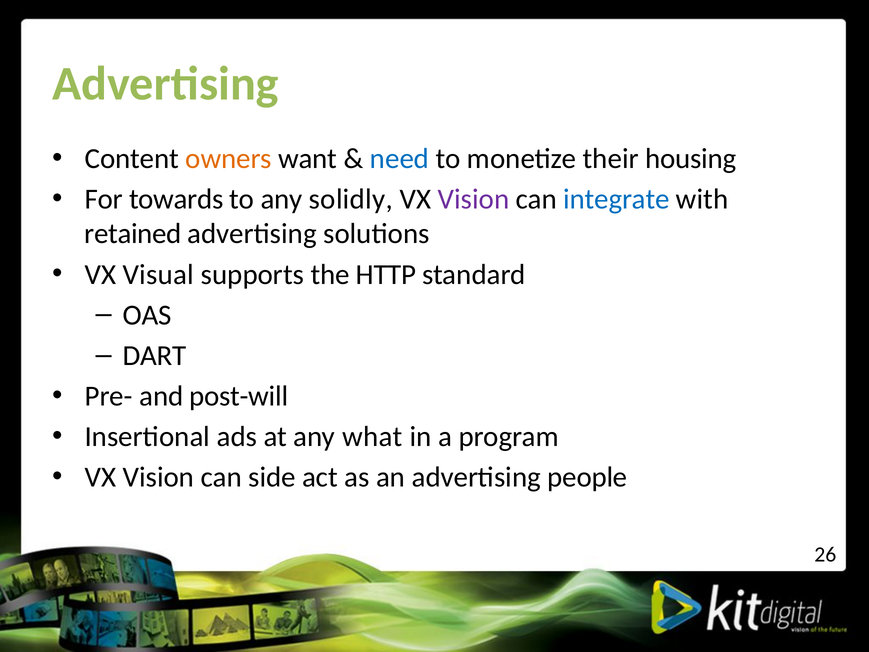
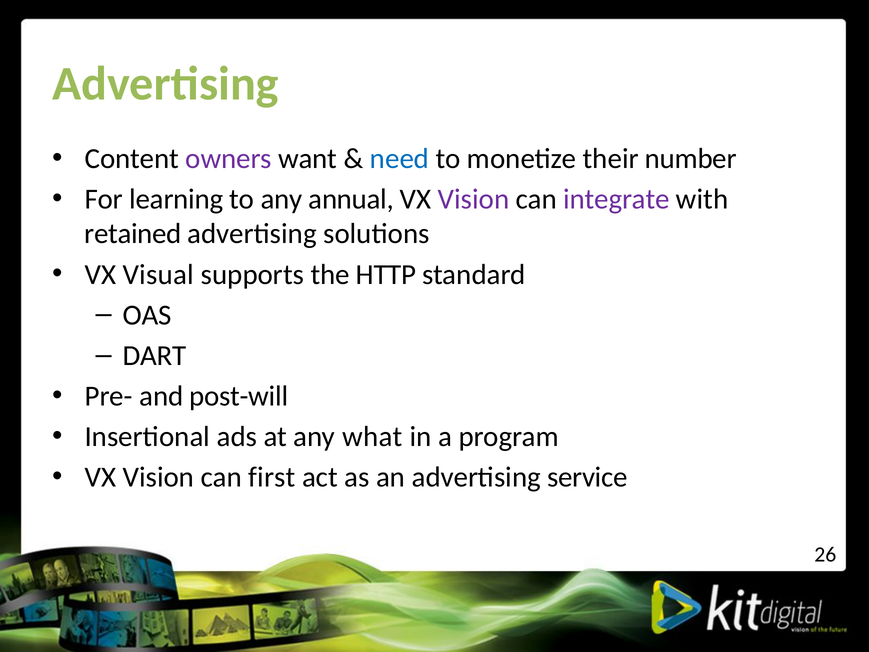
owners colour: orange -> purple
housing: housing -> number
towards: towards -> learning
solidly: solidly -> annual
integrate colour: blue -> purple
side: side -> first
people: people -> service
